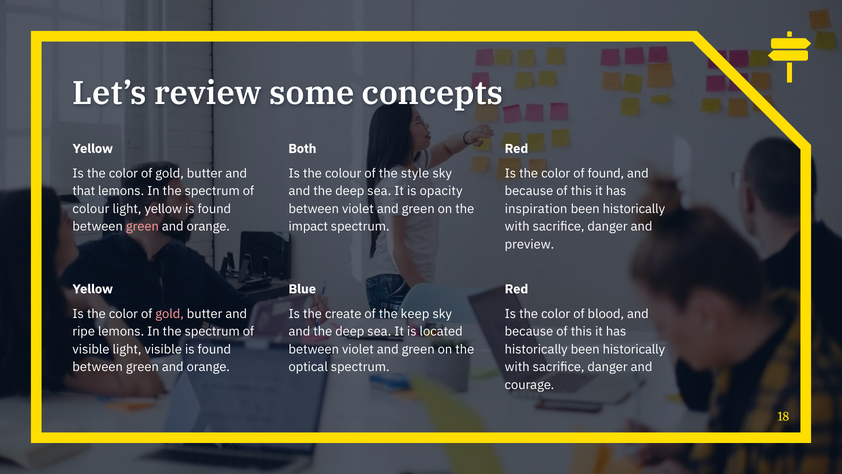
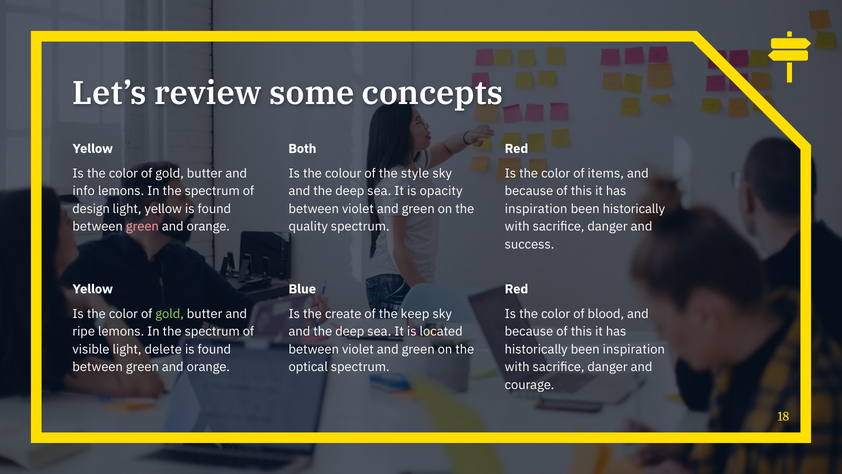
of found: found -> items
that: that -> info
colour at (91, 209): colour -> design
impact: impact -> quality
preview: preview -> success
gold at (170, 314) colour: pink -> light green
light visible: visible -> delete
historically been historically: historically -> inspiration
